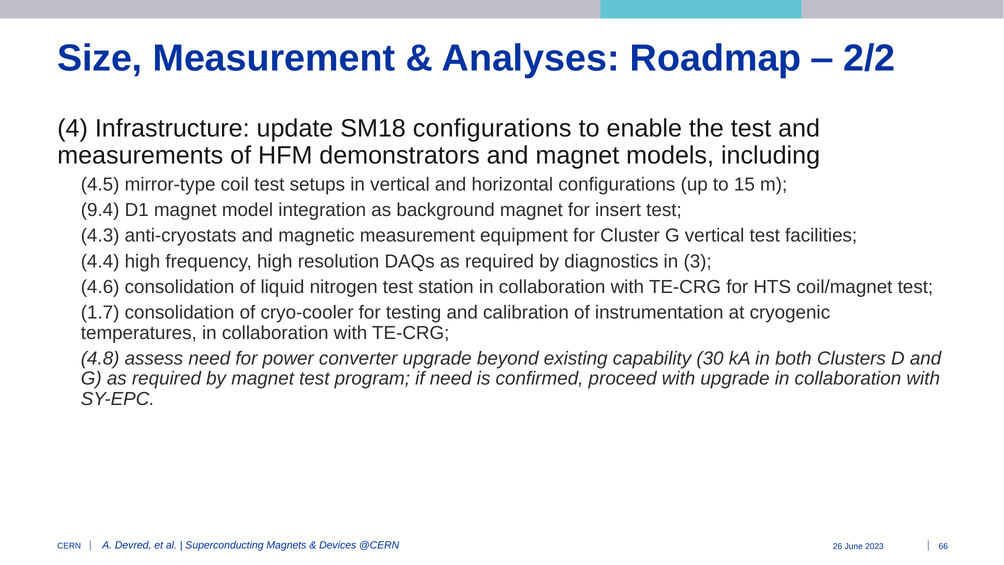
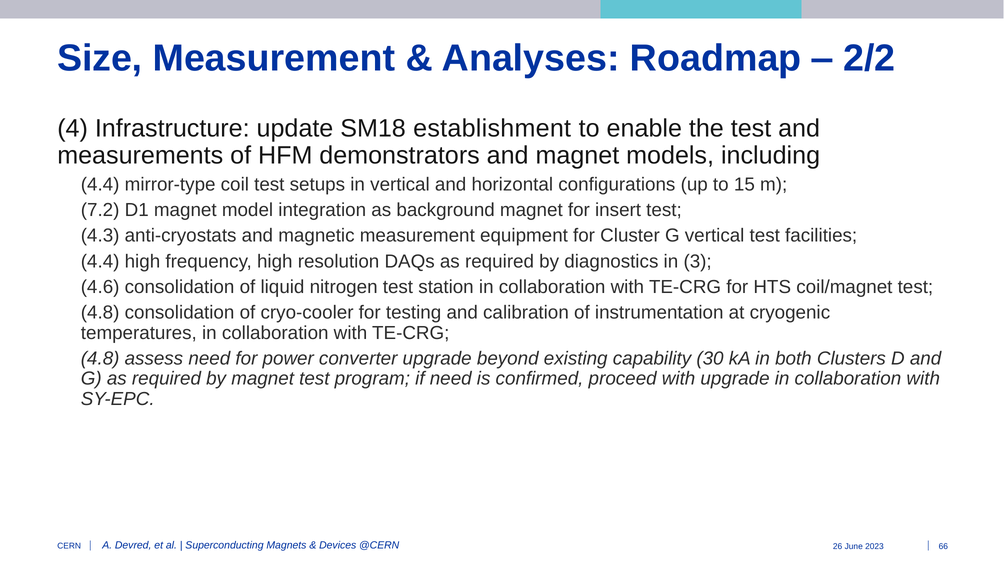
SM18 configurations: configurations -> establishment
4.5 at (100, 185): 4.5 -> 4.4
9.4: 9.4 -> 7.2
1.7 at (100, 312): 1.7 -> 4.8
